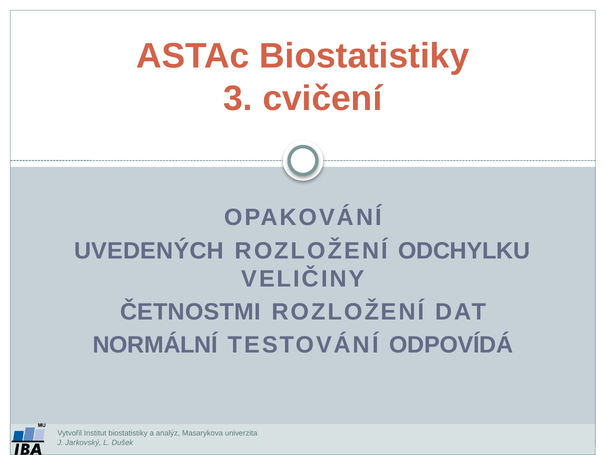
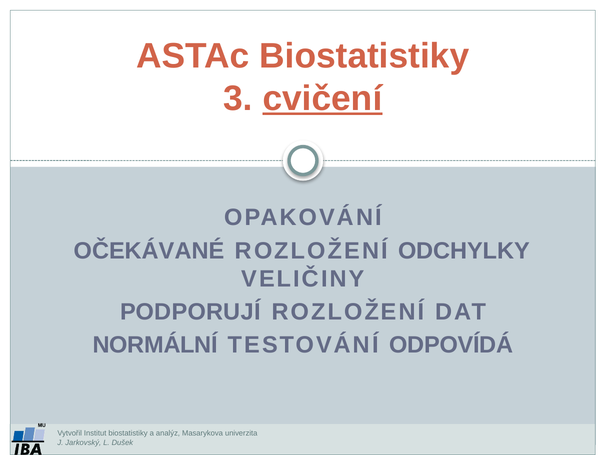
cvičení underline: none -> present
UVEDENÝCH: UVEDENÝCH -> OČEKÁVANÉ
ODCHYLKU: ODCHYLKU -> ODCHYLKY
ČETNOSTMI: ČETNOSTMI -> PODPORUJÍ
